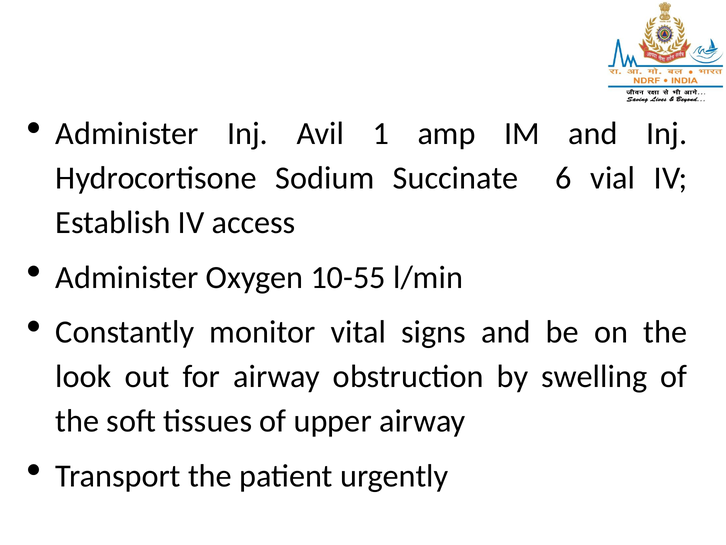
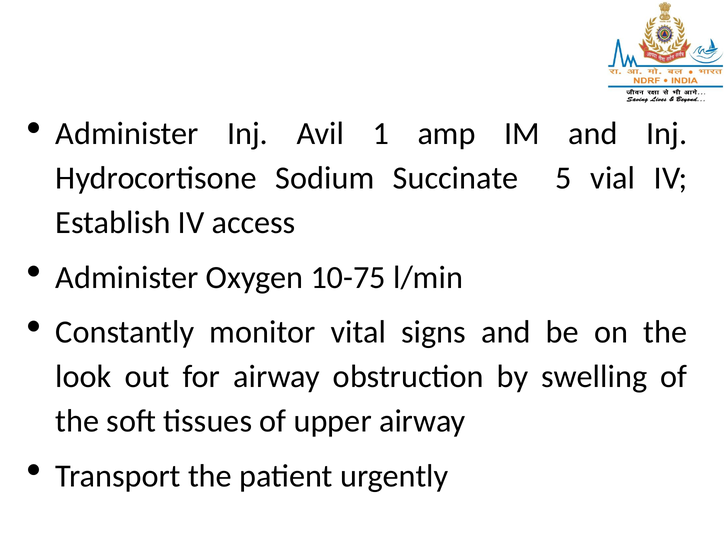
6: 6 -> 5
10-55: 10-55 -> 10-75
